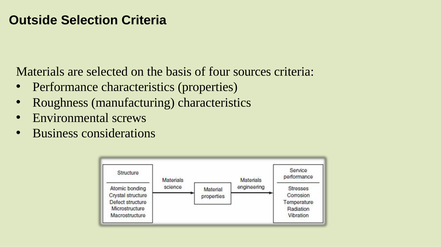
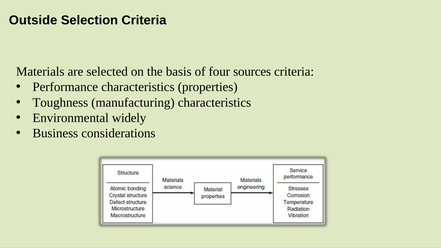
Roughness: Roughness -> Toughness
screws: screws -> widely
